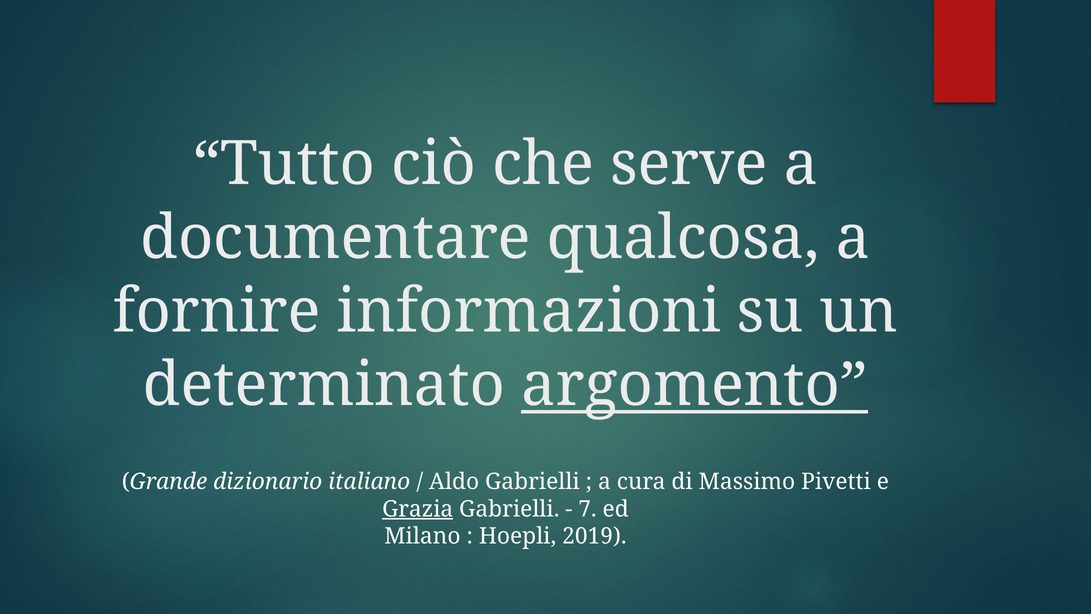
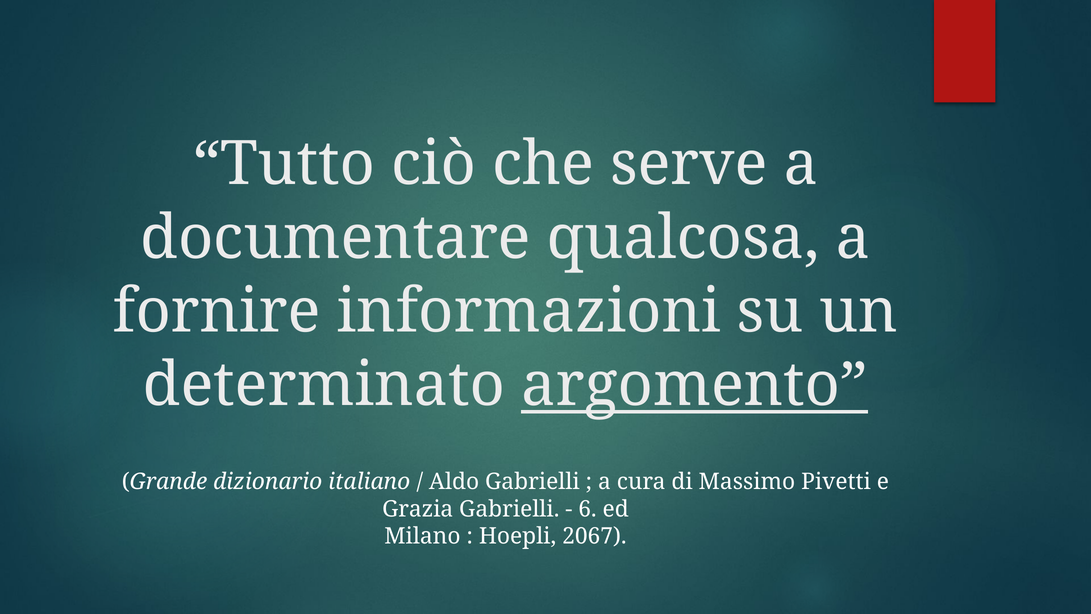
Grazia underline: present -> none
7: 7 -> 6
2019: 2019 -> 2067
